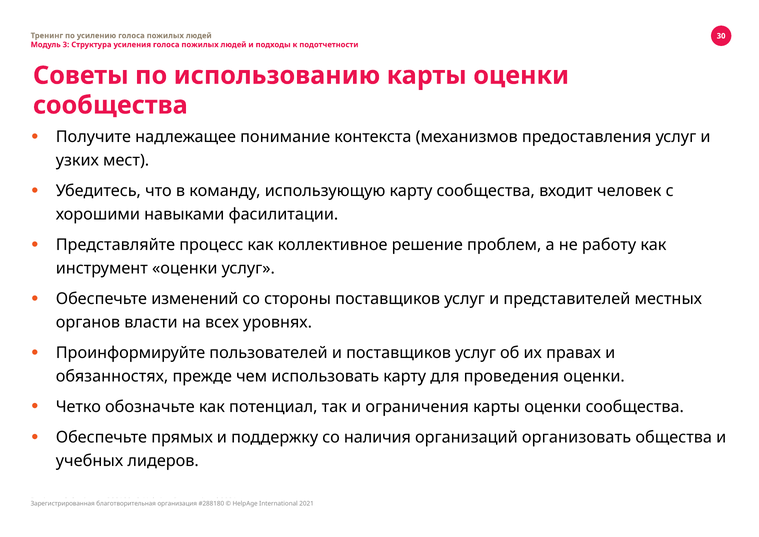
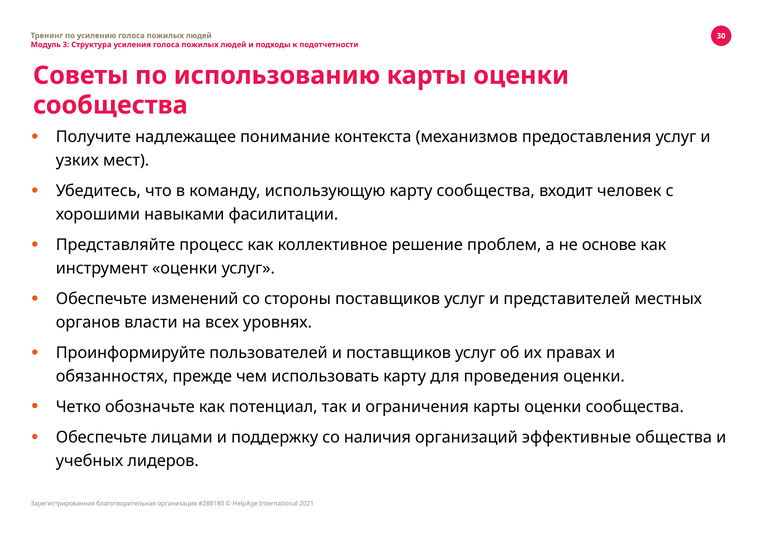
работу: работу -> основе
прямых: прямых -> лицами
организовать: организовать -> эффективные
